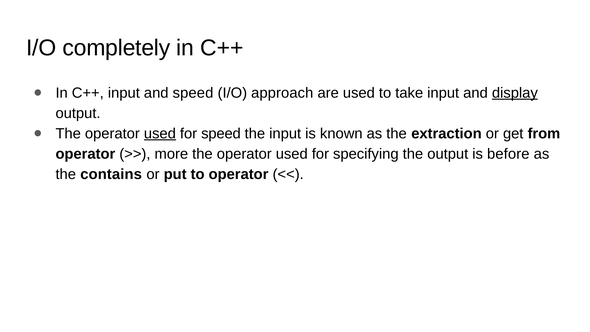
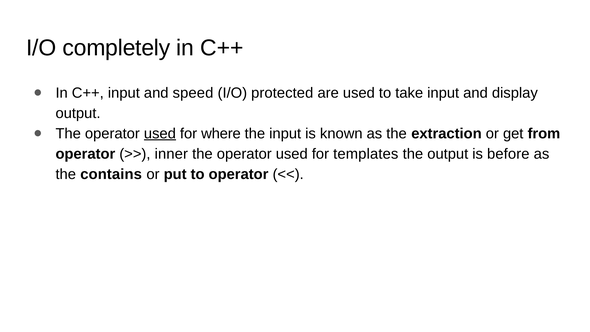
approach: approach -> protected
display underline: present -> none
for speed: speed -> where
more: more -> inner
specifying: specifying -> templates
